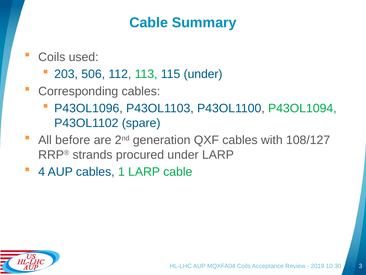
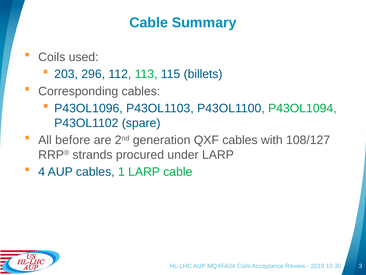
506: 506 -> 296
115 under: under -> billets
